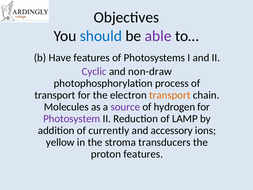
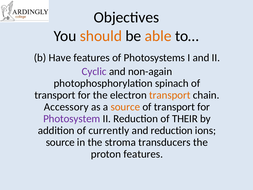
should colour: blue -> orange
able colour: purple -> orange
non-draw: non-draw -> non-again
process: process -> spinach
Molecules: Molecules -> Accessory
source at (125, 107) colour: purple -> orange
hydrogen at (174, 107): hydrogen -> transport
LAMP: LAMP -> THEIR
and accessory: accessory -> reduction
yellow at (60, 142): yellow -> source
